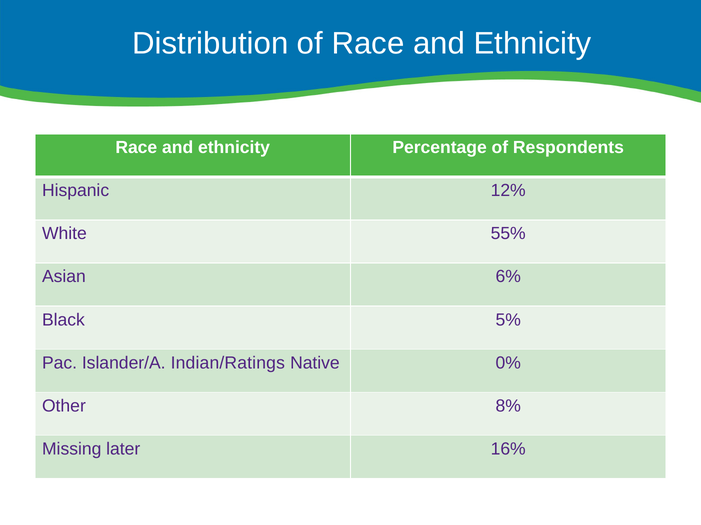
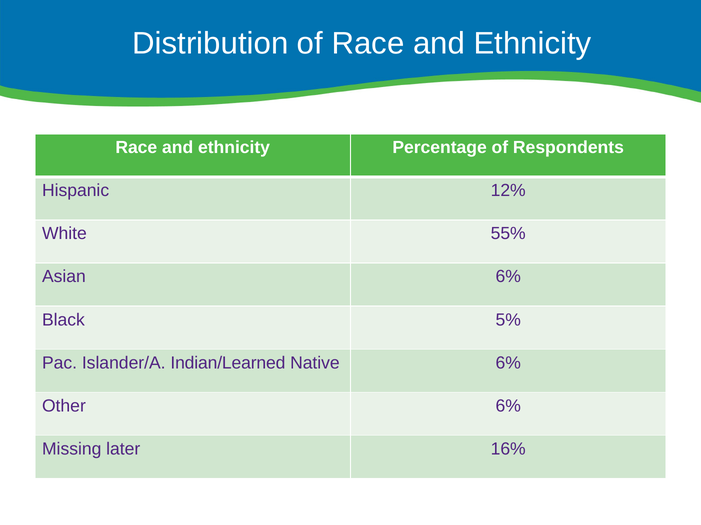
Indian/Ratings: Indian/Ratings -> Indian/Learned
Native 0%: 0% -> 6%
Other 8%: 8% -> 6%
